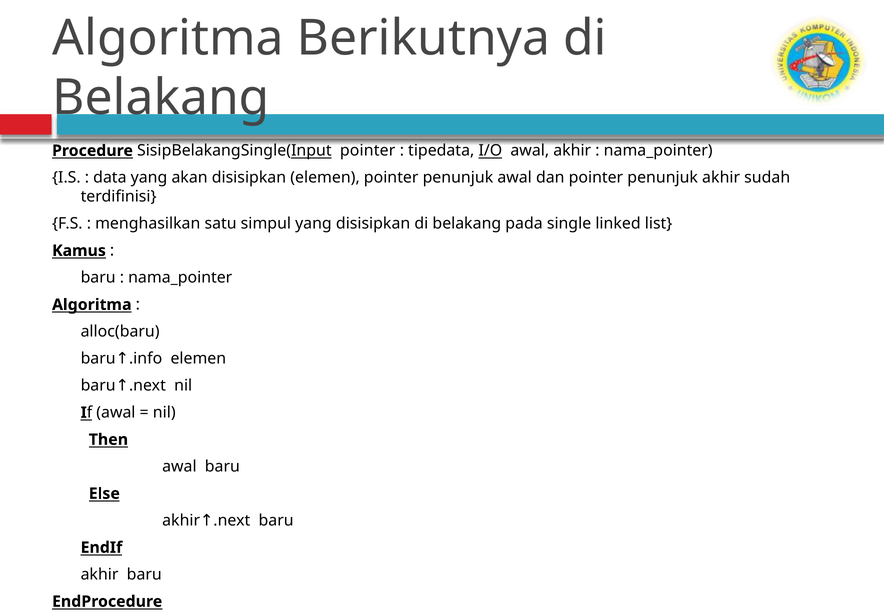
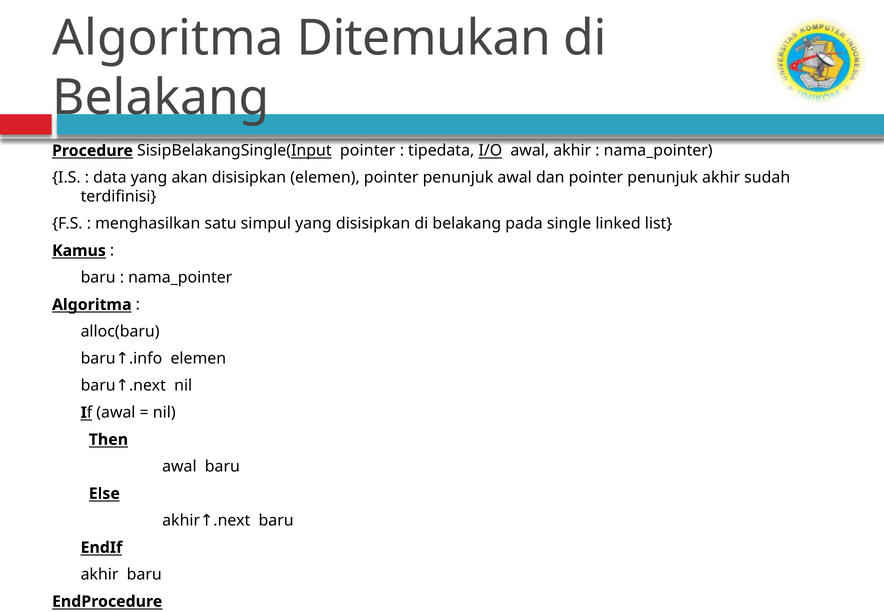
Berikutnya: Berikutnya -> Ditemukan
